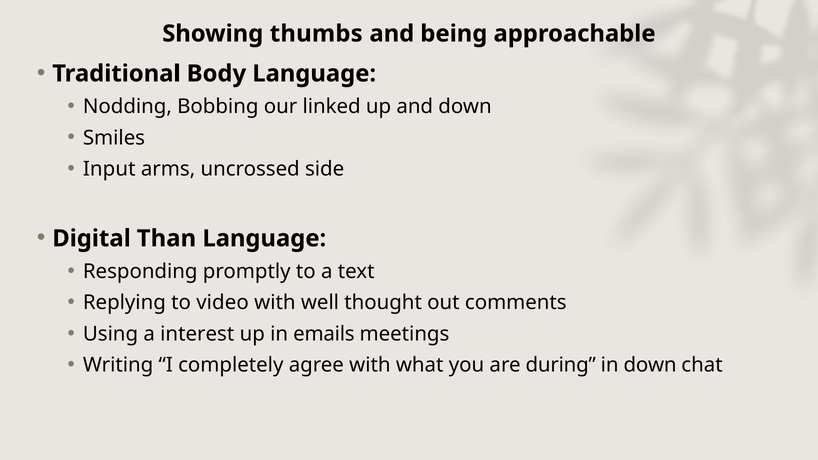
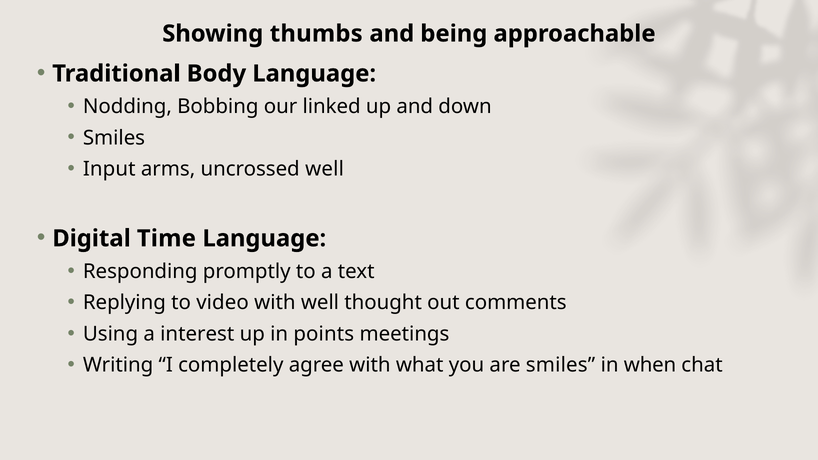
uncrossed side: side -> well
Than: Than -> Time
emails: emails -> points
are during: during -> smiles
in down: down -> when
